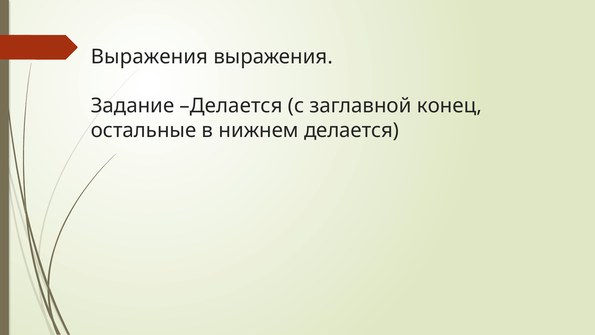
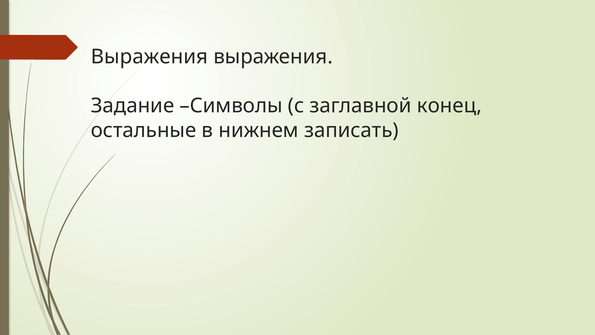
Задание Делается: Делается -> Символы
нижнем делается: делается -> записать
